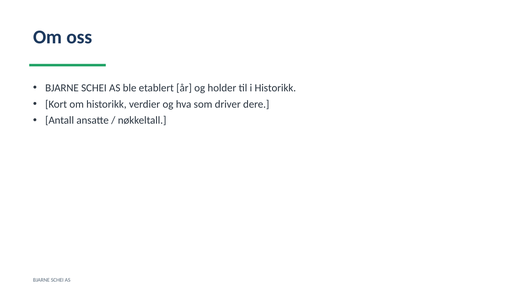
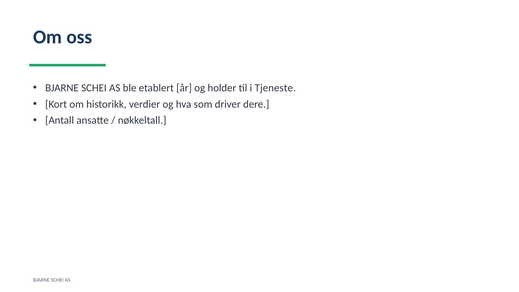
i Historikk: Historikk -> Tjeneste
